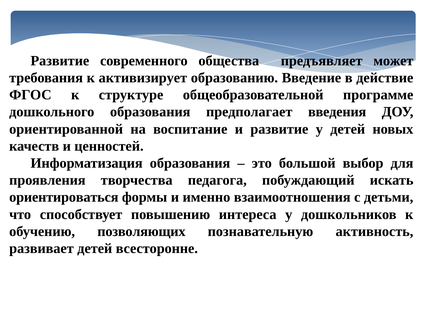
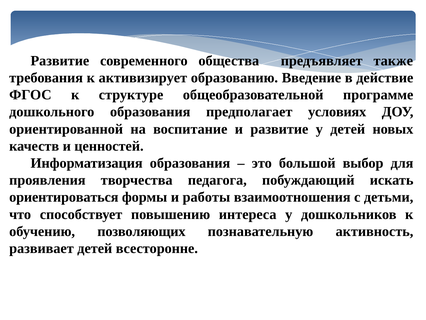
может: может -> также
введения: введения -> условиях
именно: именно -> работы
